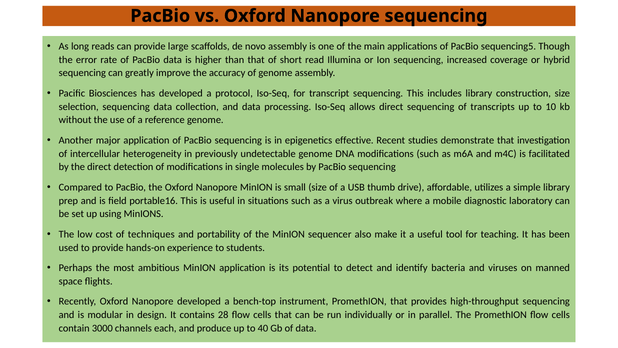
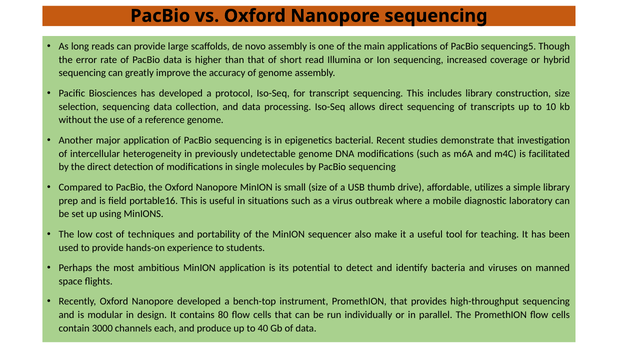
effective: effective -> bacterial
28: 28 -> 80
